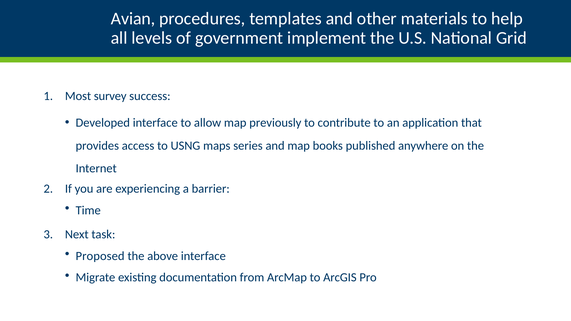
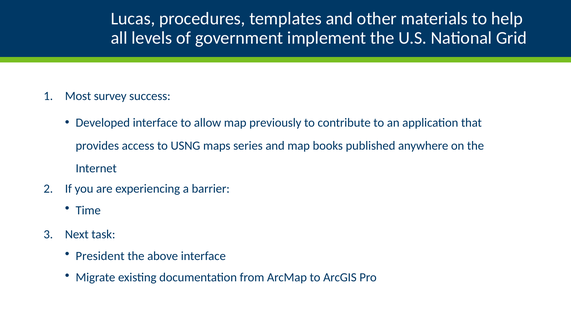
Avian: Avian -> Lucas
Proposed: Proposed -> President
